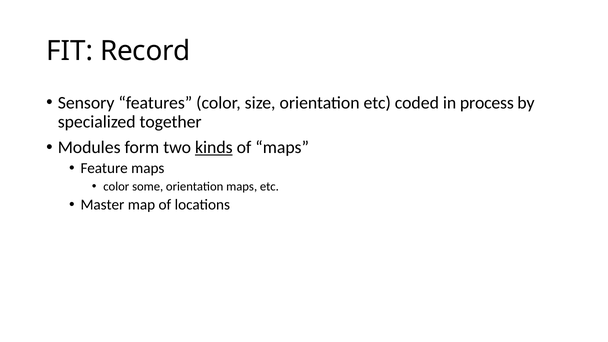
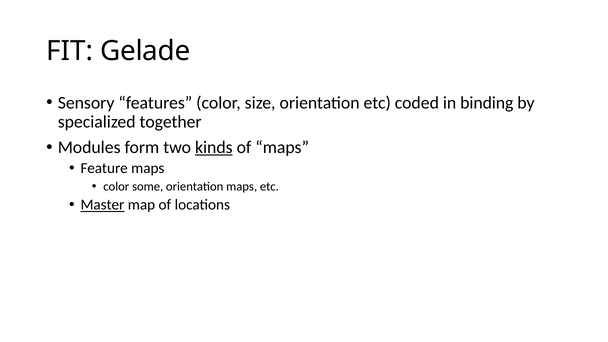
Record: Record -> Gelade
process: process -> binding
Master underline: none -> present
